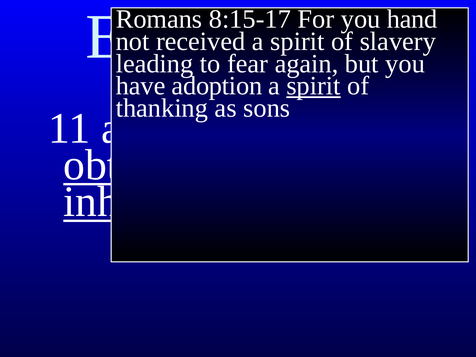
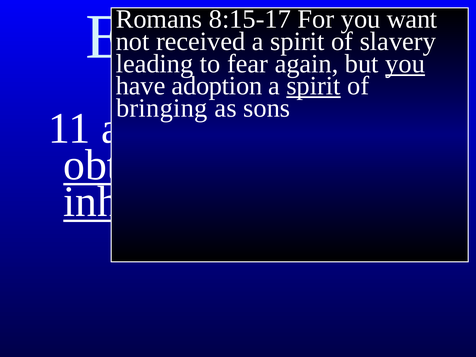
hand: hand -> want
you at (405, 64) underline: none -> present
thanking: thanking -> bringing
